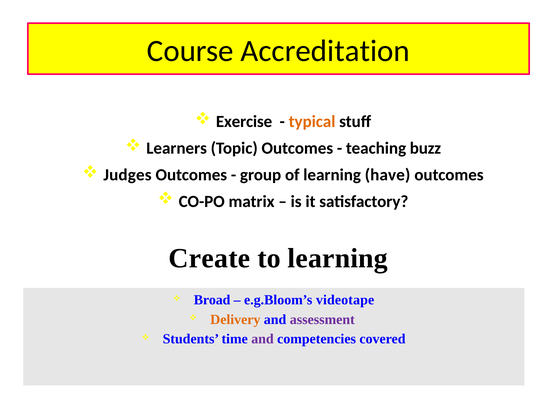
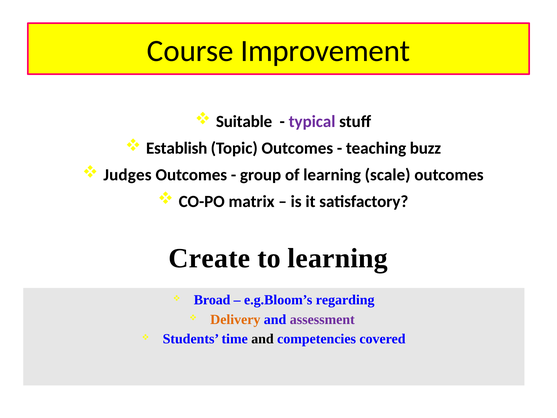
Accreditation: Accreditation -> Improvement
Exercise: Exercise -> Suitable
typical colour: orange -> purple
Learners: Learners -> Establish
have: have -> scale
videotape: videotape -> regarding
and at (262, 339) colour: purple -> black
